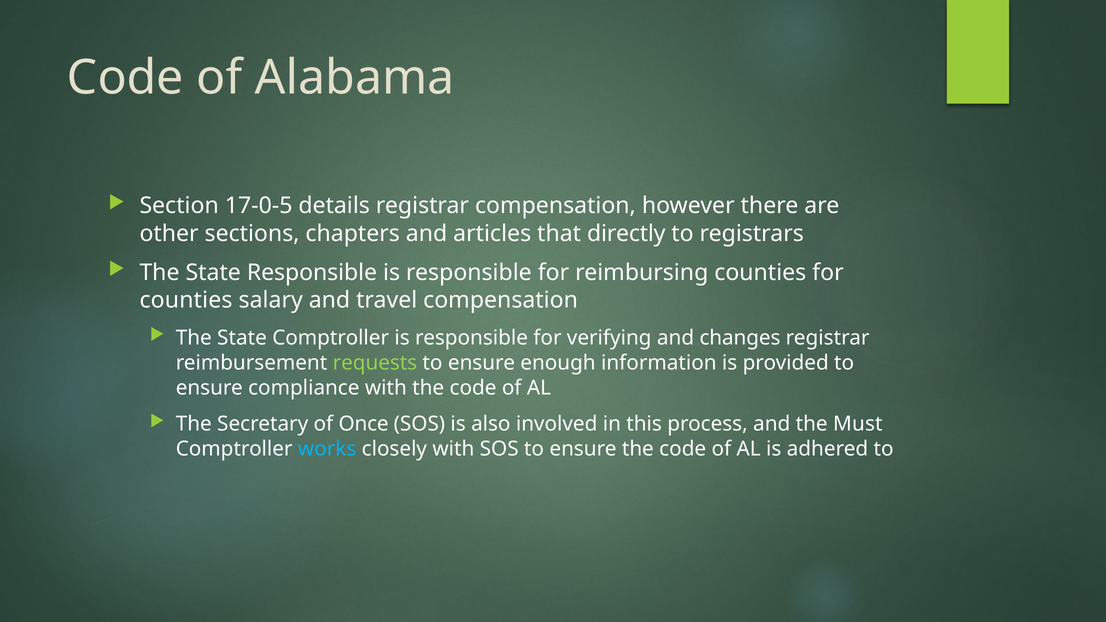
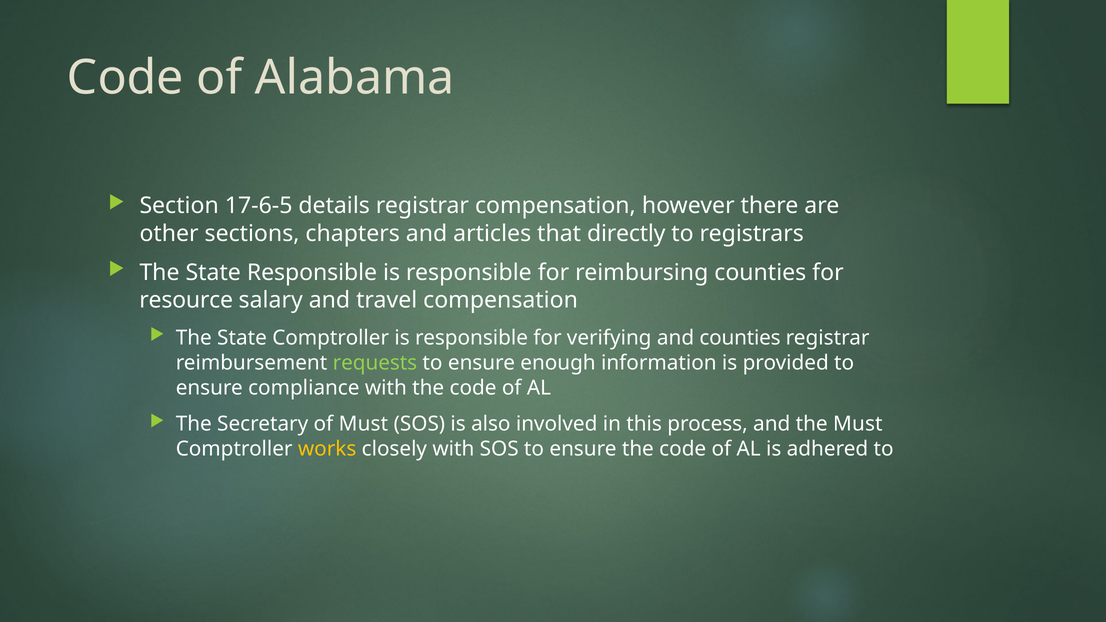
17-0-5: 17-0-5 -> 17-6-5
counties at (186, 300): counties -> resource
and changes: changes -> counties
of Once: Once -> Must
works colour: light blue -> yellow
